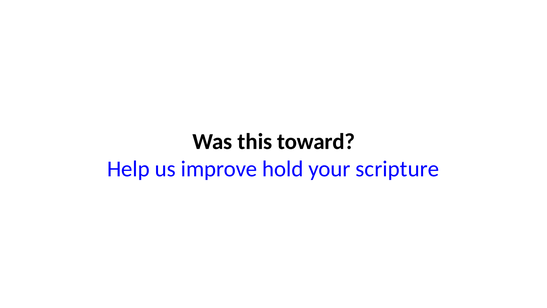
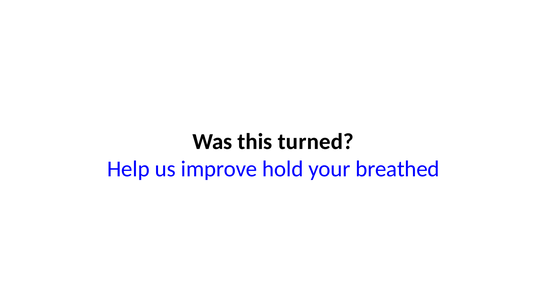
toward: toward -> turned
scripture: scripture -> breathed
